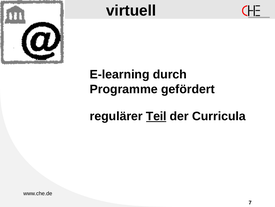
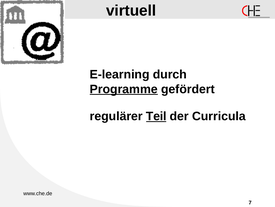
Programme underline: none -> present
